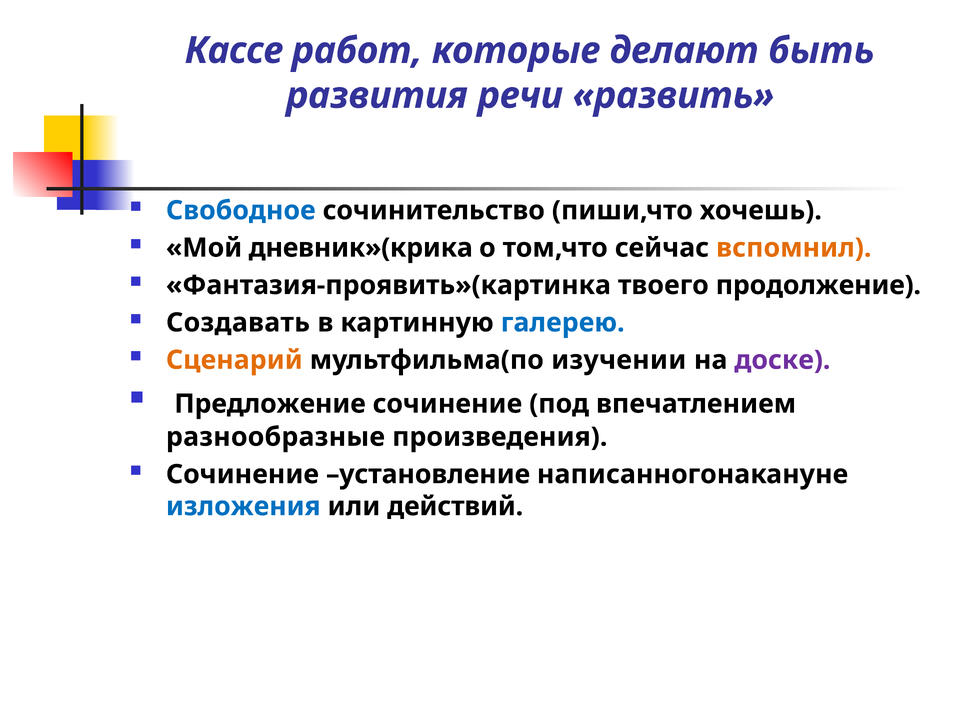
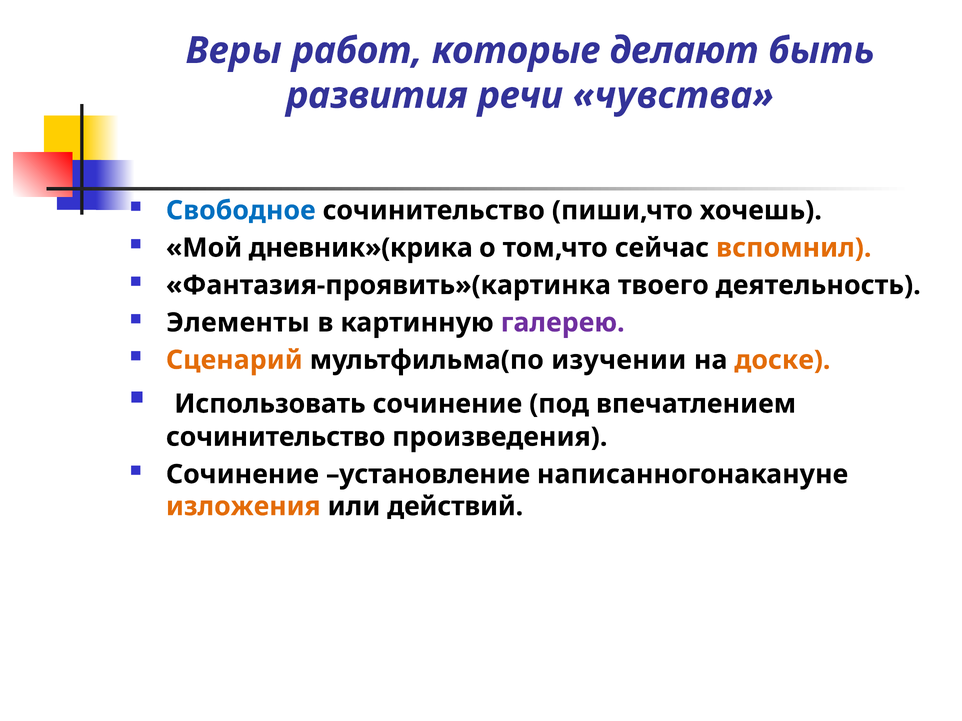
Кассе: Кассе -> Веры
развить: развить -> чувства
продолжение: продолжение -> деятельность
Создавать: Создавать -> Элементы
галерею colour: blue -> purple
доске colour: purple -> orange
Предложение: Предложение -> Использовать
разнообразные at (275, 437): разнообразные -> сочинительство
изложения colour: blue -> orange
